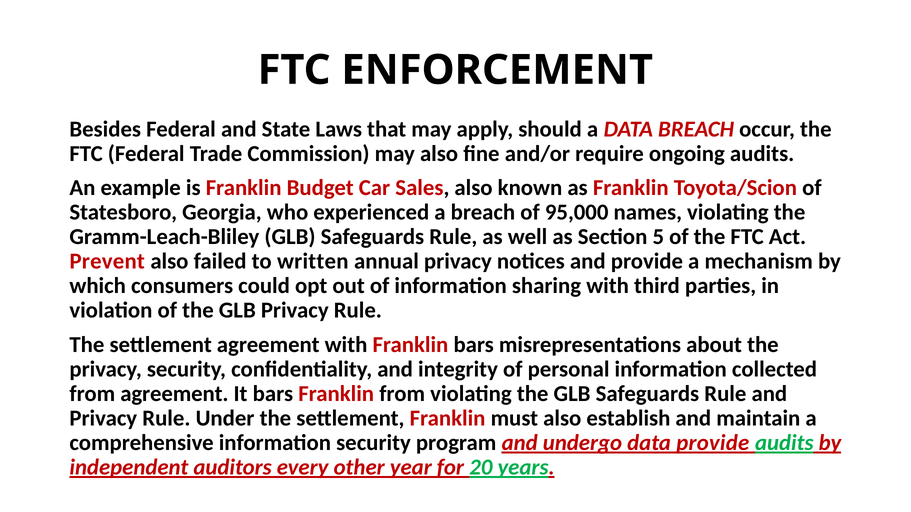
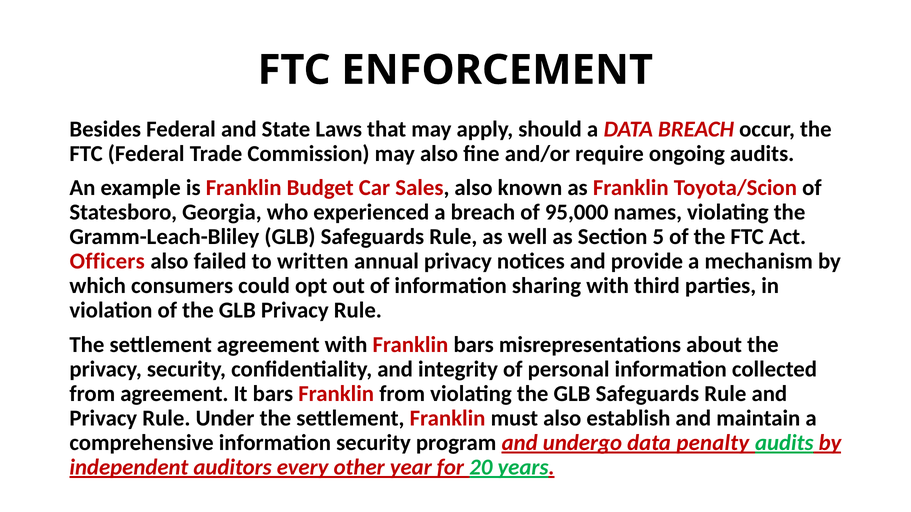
Prevent: Prevent -> Officers
data provide: provide -> penalty
